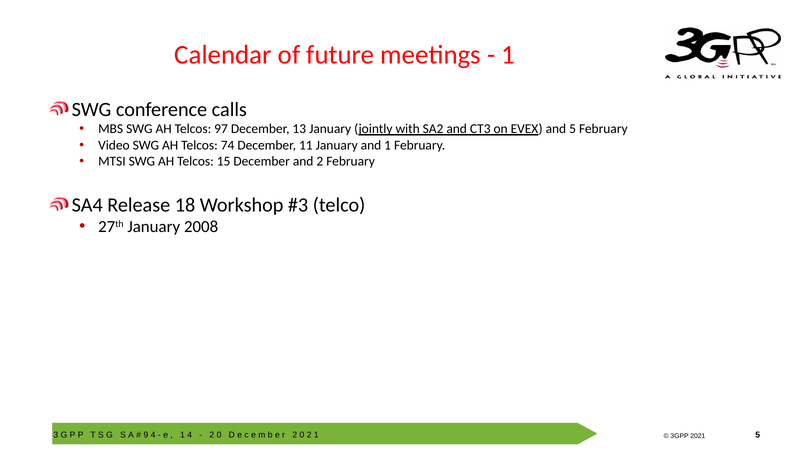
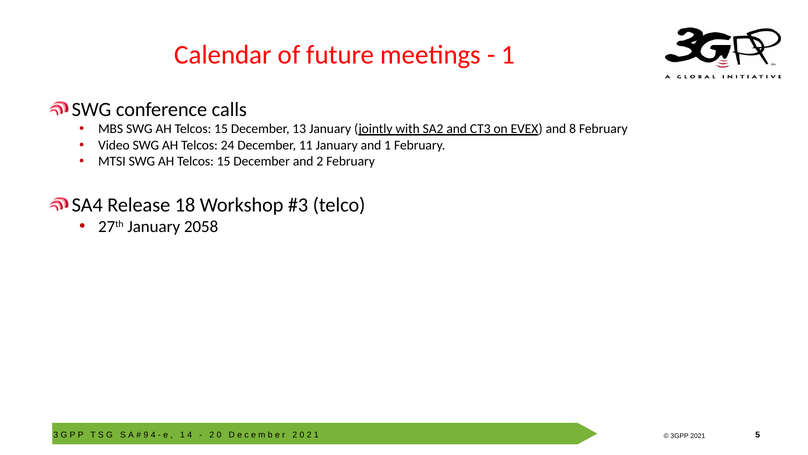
97 at (221, 129): 97 -> 15
and 5: 5 -> 8
74: 74 -> 24
2008: 2008 -> 2058
